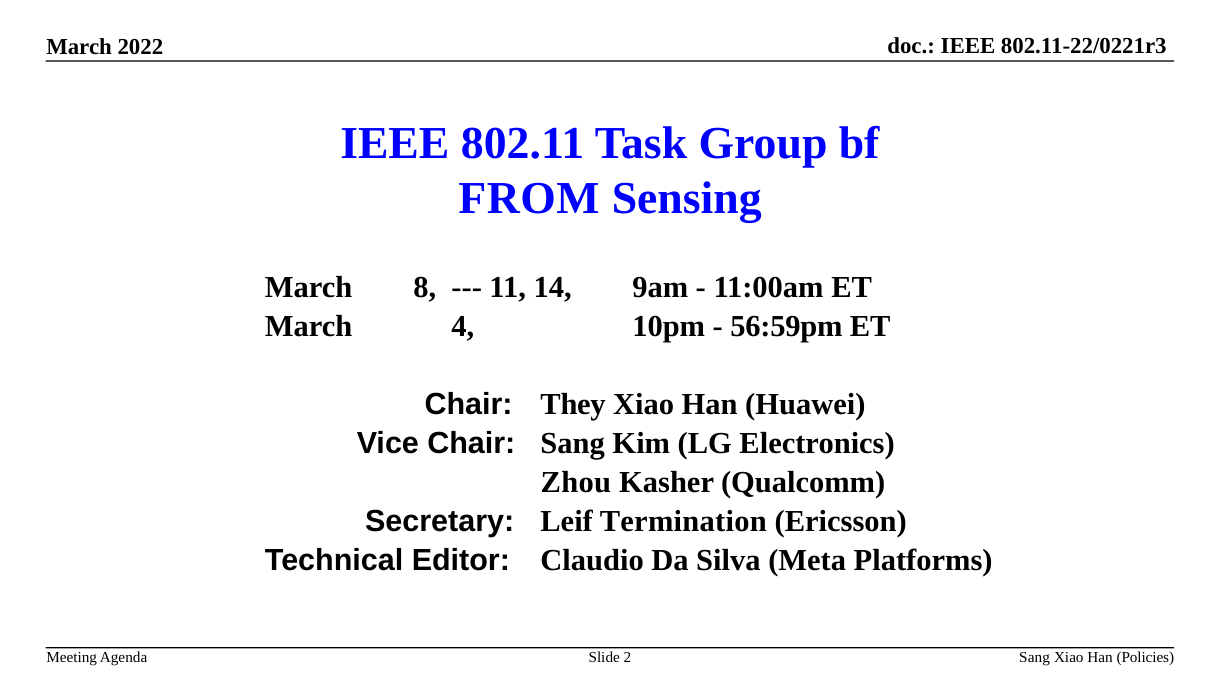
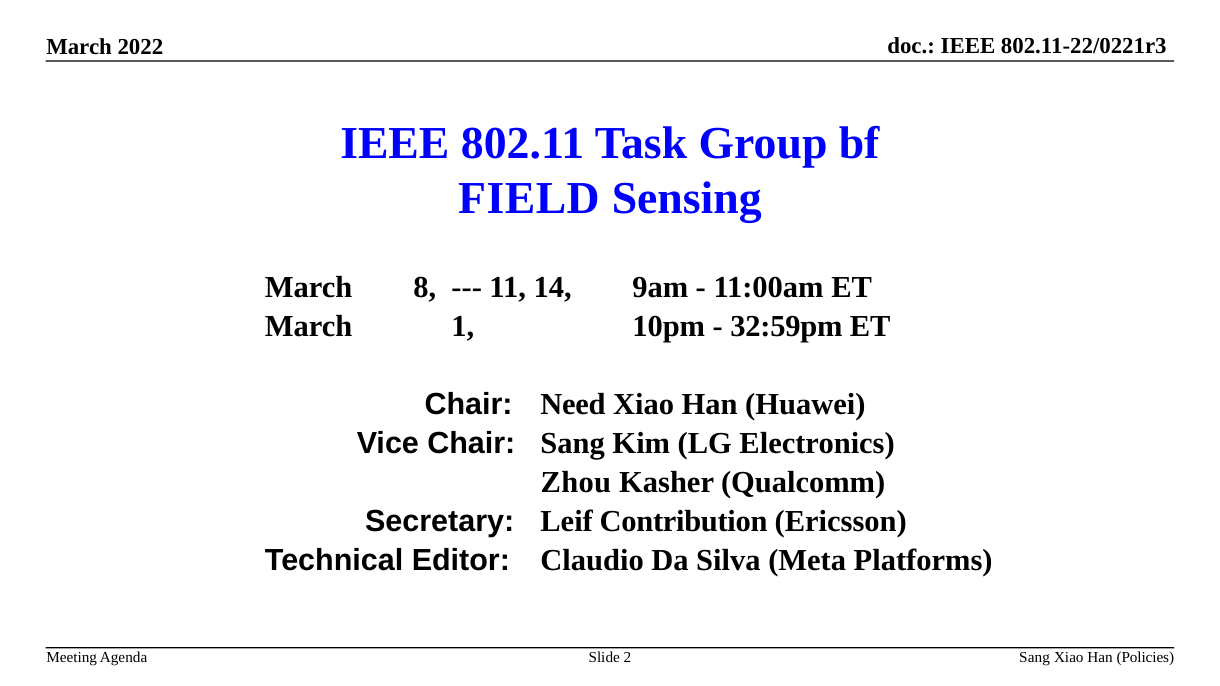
FROM: FROM -> FIELD
4: 4 -> 1
56:59pm: 56:59pm -> 32:59pm
They: They -> Need
Termination: Termination -> Contribution
